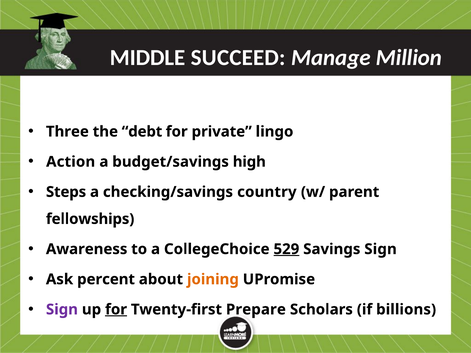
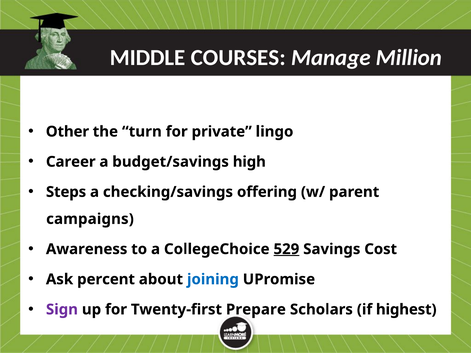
SUCCEED: SUCCEED -> COURSES
Three: Three -> Other
debt: debt -> turn
Action: Action -> Career
country: country -> offering
fellowships: fellowships -> campaigns
Savings Sign: Sign -> Cost
joining colour: orange -> blue
for at (116, 310) underline: present -> none
billions: billions -> highest
